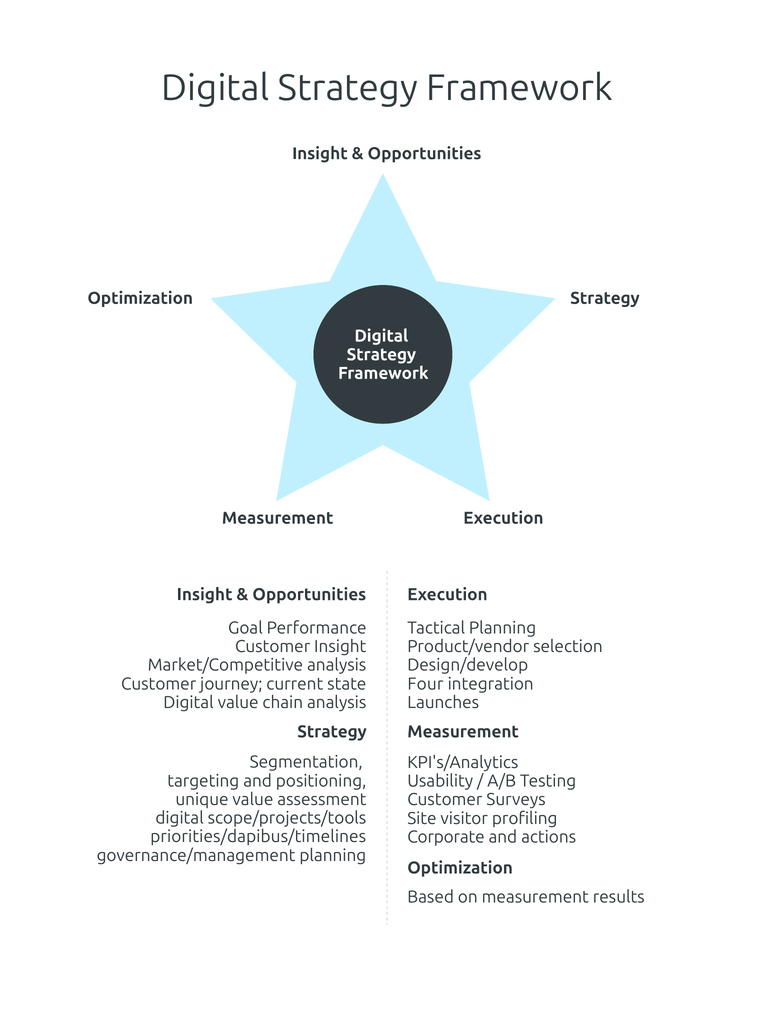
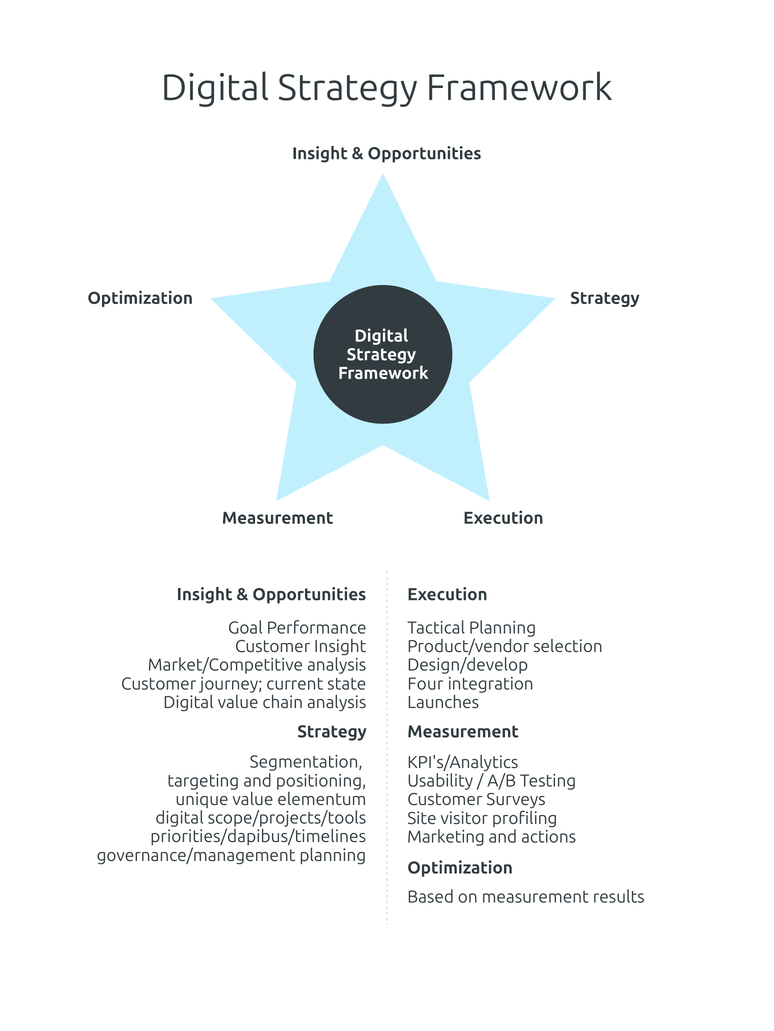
assessment: assessment -> elementum
Corporate: Corporate -> Marketing
